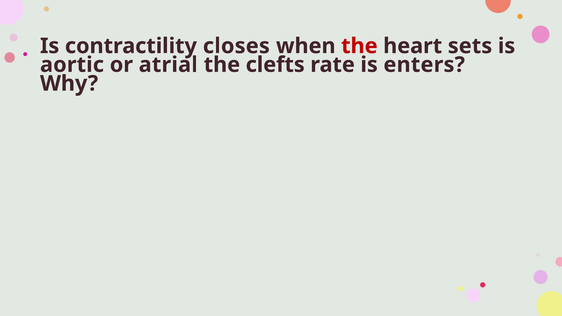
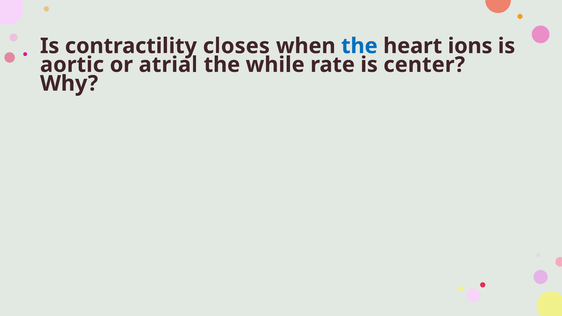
the at (359, 46) colour: red -> blue
sets: sets -> ions
clefts: clefts -> while
enters: enters -> center
